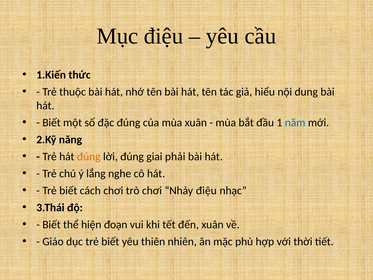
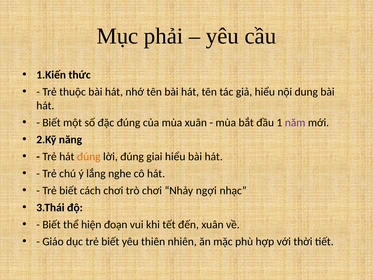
Mục điệu: điệu -> phải
năm colour: blue -> purple
giai phải: phải -> hiểu
Nhảy điệu: điệu -> ngợi
